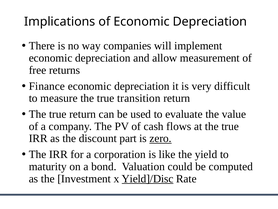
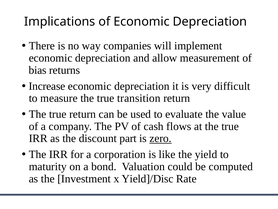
free: free -> bias
Finance: Finance -> Increase
Yield]/Disc underline: present -> none
